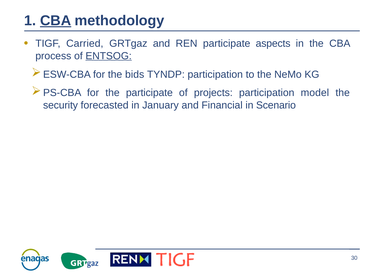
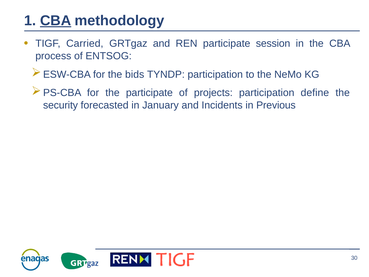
aspects: aspects -> session
ENTSOG underline: present -> none
model: model -> define
Financial: Financial -> Incidents
Scenario: Scenario -> Previous
